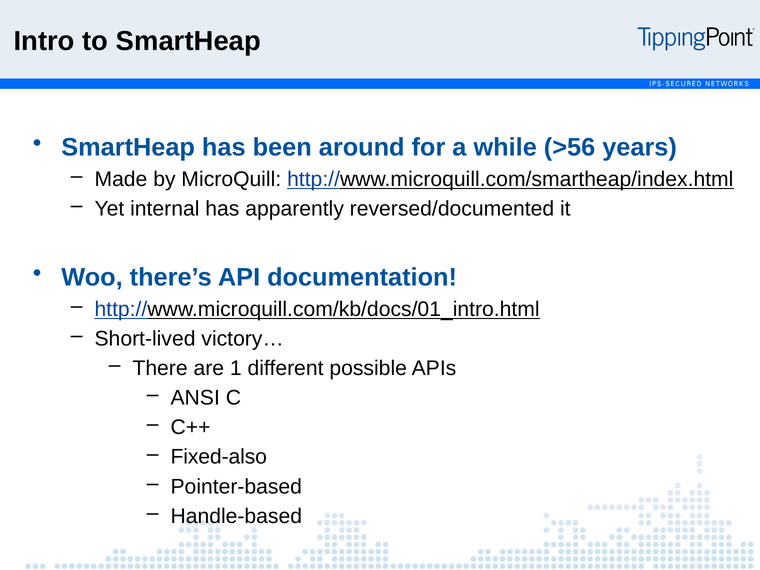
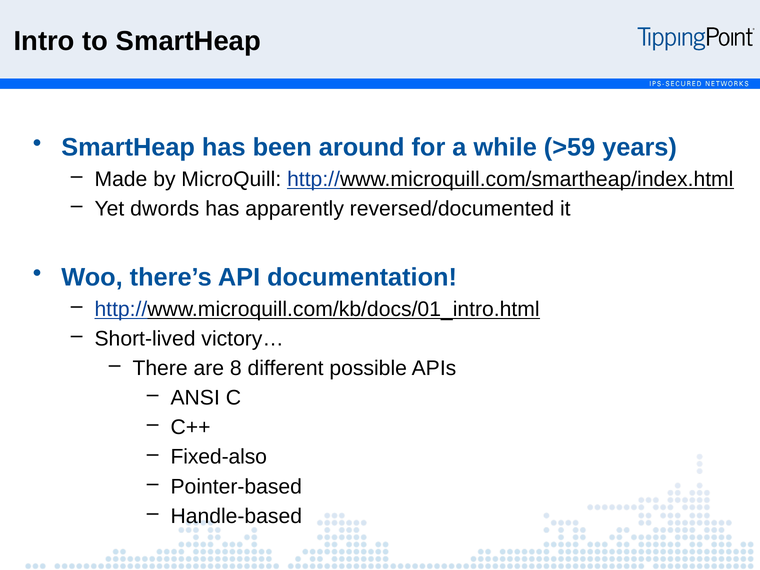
>56: >56 -> >59
internal: internal -> dwords
1: 1 -> 8
